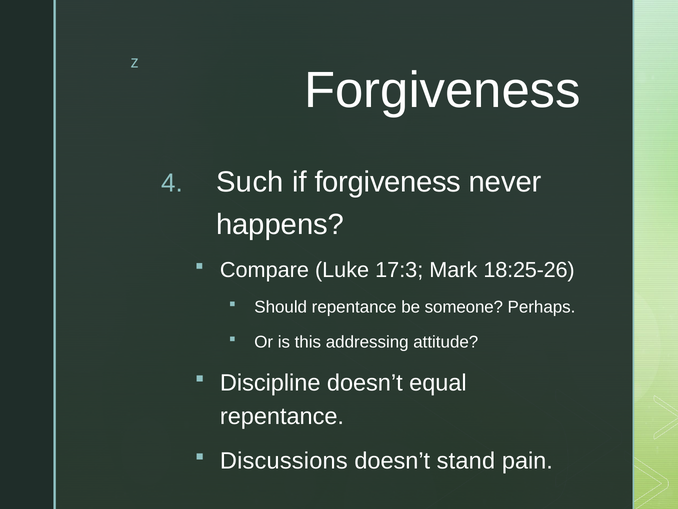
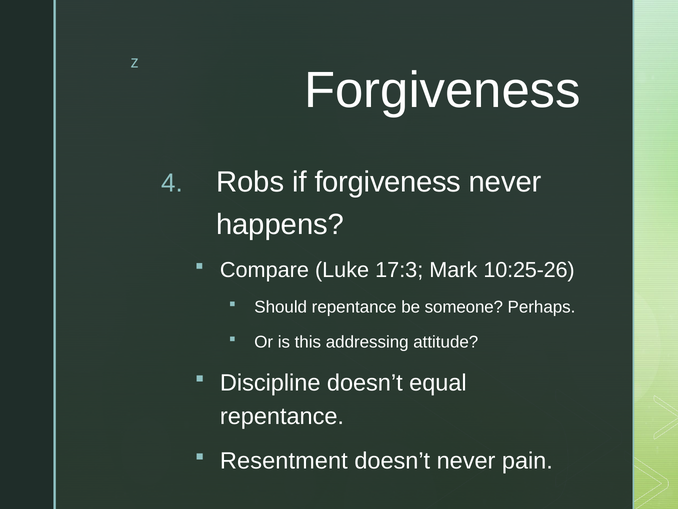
Such: Such -> Robs
18:25-26: 18:25-26 -> 10:25-26
Discussions: Discussions -> Resentment
doesn’t stand: stand -> never
